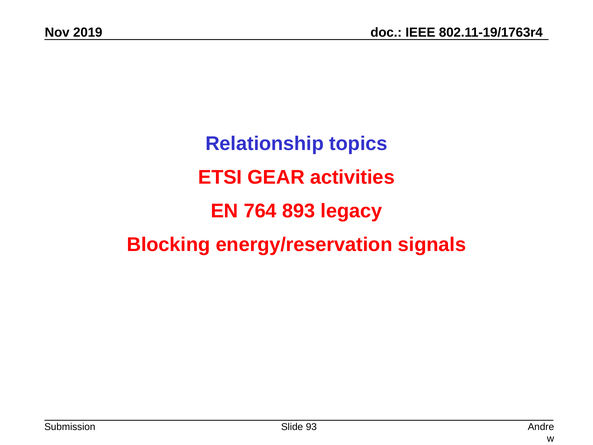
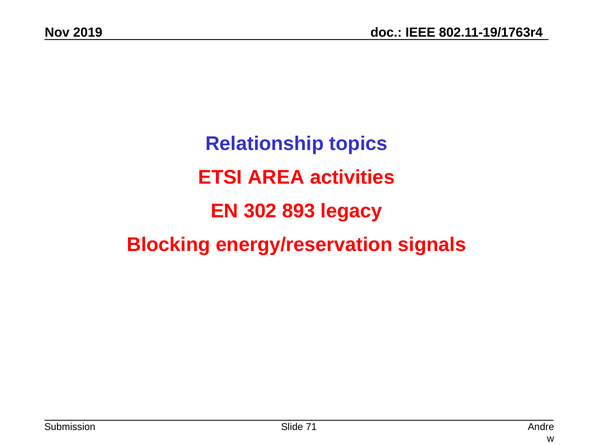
GEAR: GEAR -> AREA
764: 764 -> 302
93: 93 -> 71
